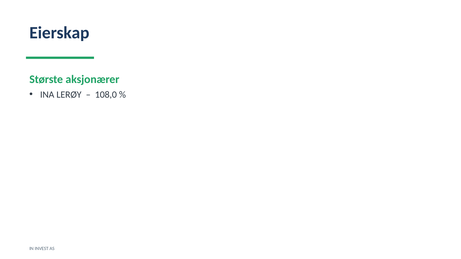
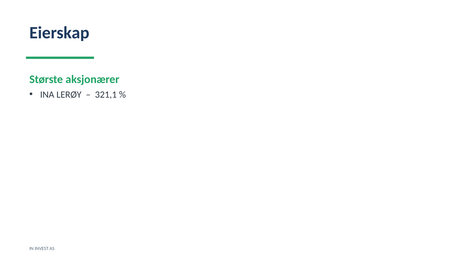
108,0: 108,0 -> 321,1
